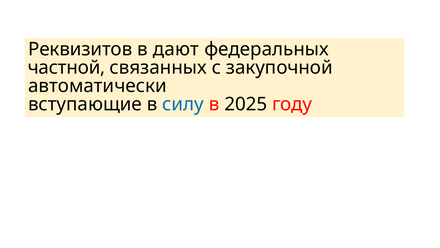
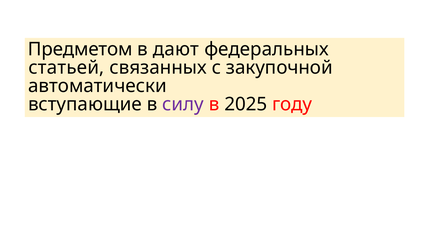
Реквизитов: Реквизитов -> Предметом
частной: частной -> статьей
силу colour: blue -> purple
